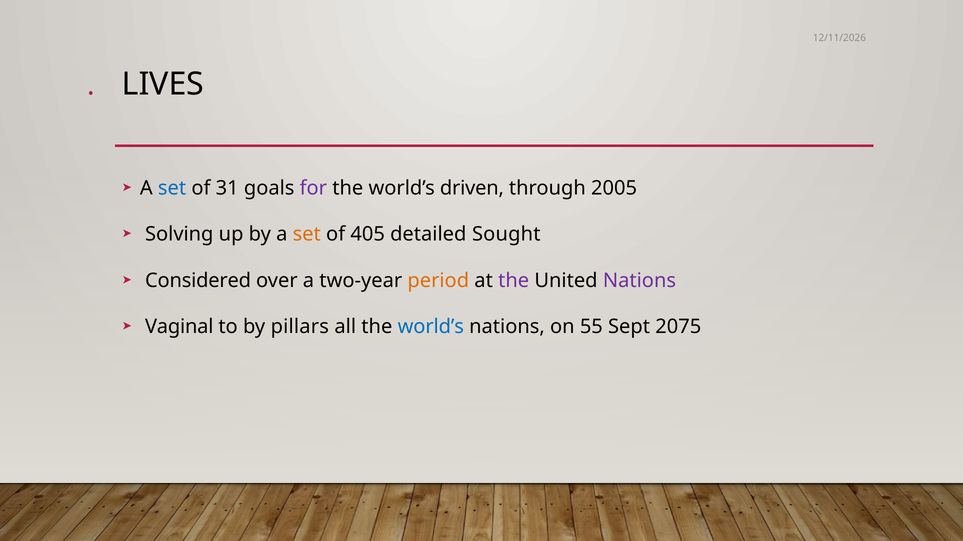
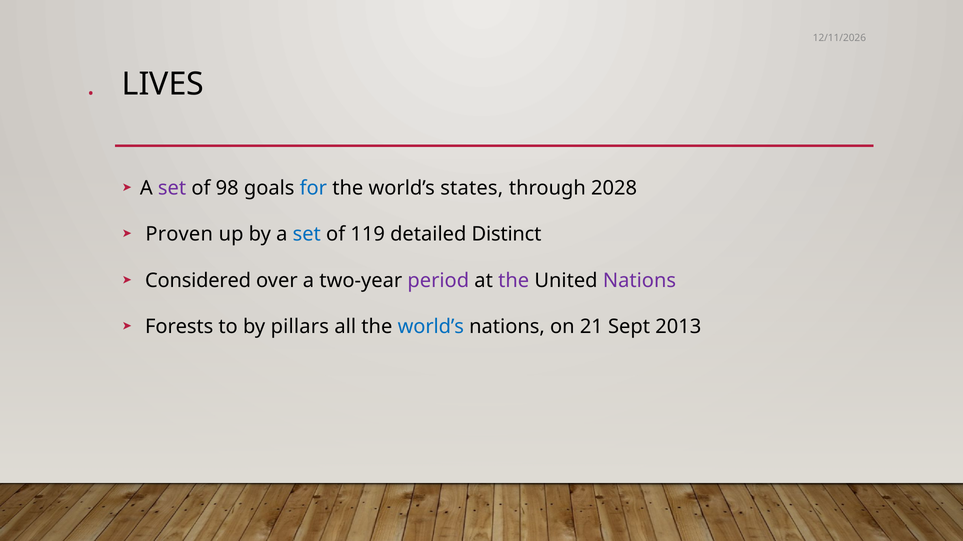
set at (172, 188) colour: blue -> purple
31: 31 -> 98
for colour: purple -> blue
driven: driven -> states
2005: 2005 -> 2028
Solving: Solving -> Proven
set at (307, 235) colour: orange -> blue
405: 405 -> 119
Sought: Sought -> Distinct
period colour: orange -> purple
Vaginal: Vaginal -> Forests
55: 55 -> 21
2075: 2075 -> 2013
